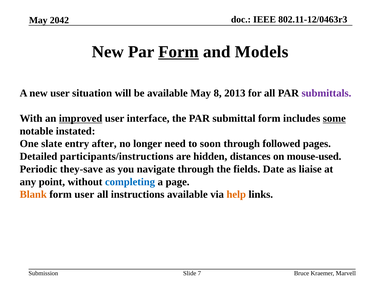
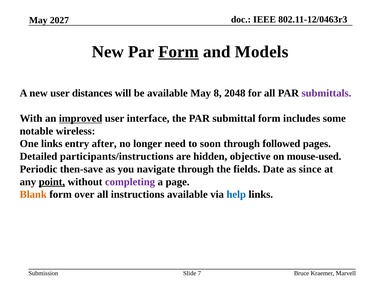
2042: 2042 -> 2027
situation: situation -> distances
2013: 2013 -> 2048
some underline: present -> none
instated: instated -> wireless
One slate: slate -> links
distances: distances -> objective
they-save: they-save -> then-save
liaise: liaise -> since
point underline: none -> present
completing colour: blue -> purple
form user: user -> over
help colour: orange -> blue
